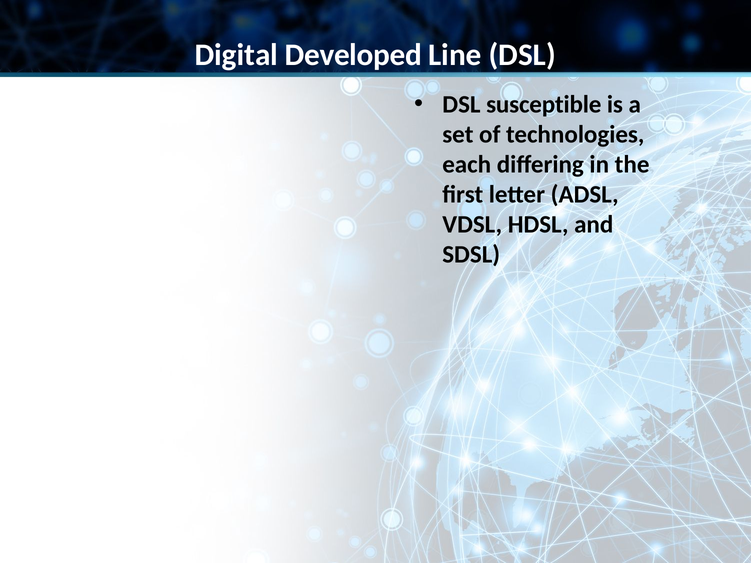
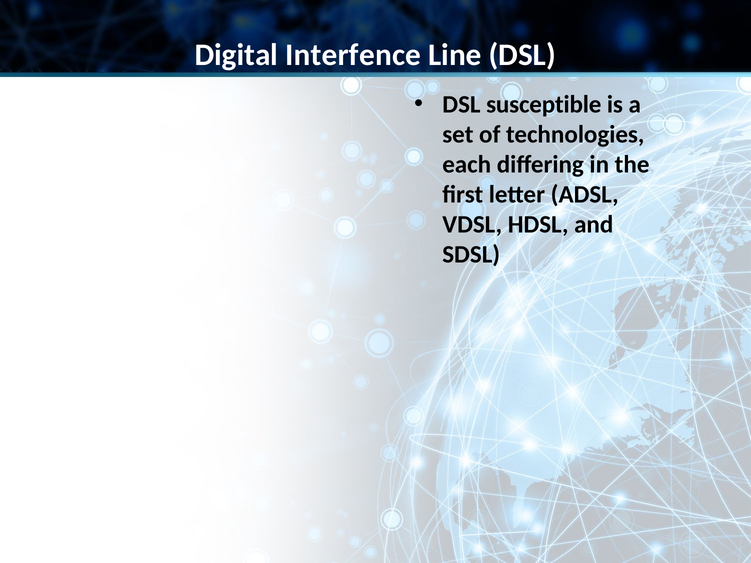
Developed: Developed -> Interfence
